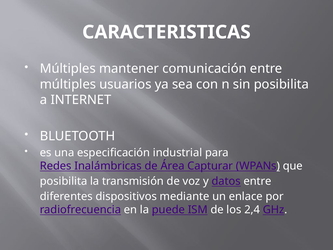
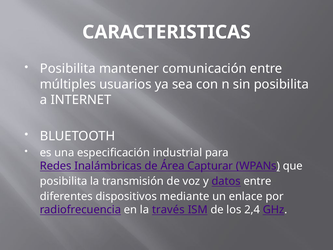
Múltiples at (68, 69): Múltiples -> Posibilita
puede: puede -> través
